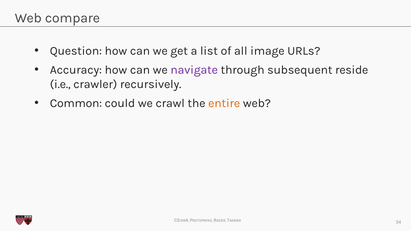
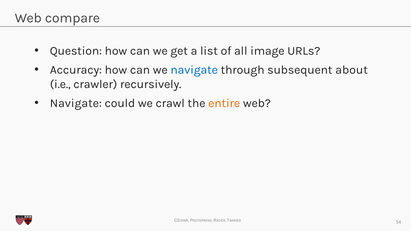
navigate at (194, 70) colour: purple -> blue
reside: reside -> about
Common at (76, 103): Common -> Navigate
